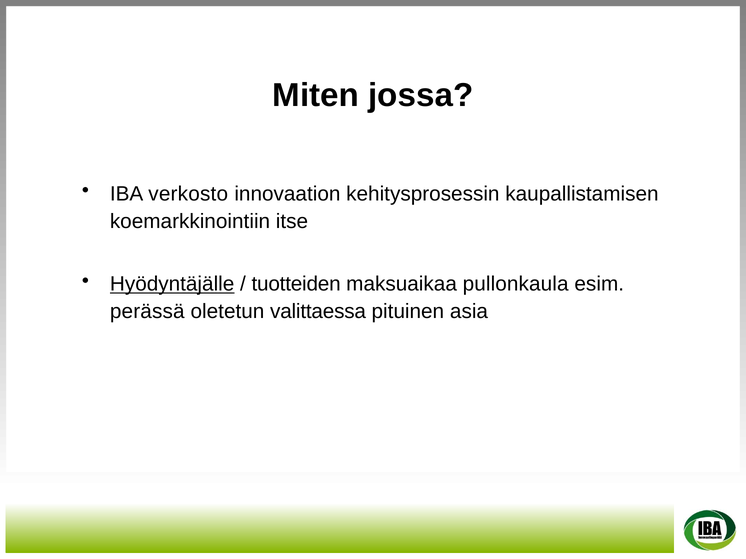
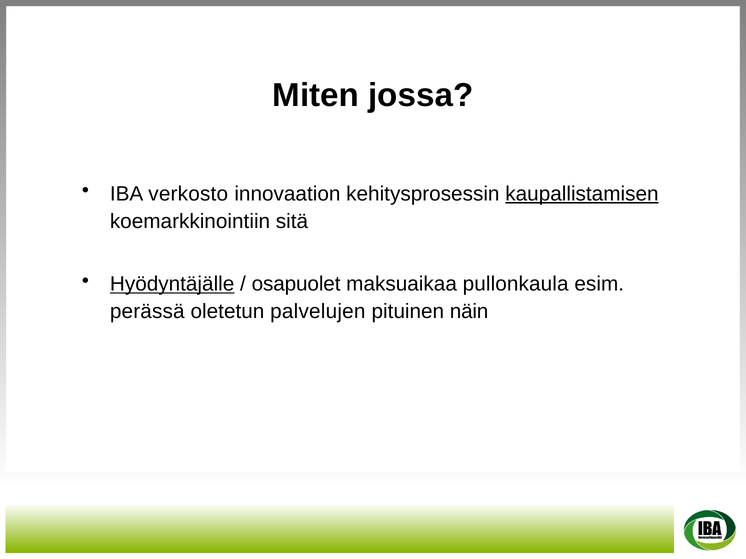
kaupallistamisen underline: none -> present
itse: itse -> sitä
tuotteiden: tuotteiden -> osapuolet
valittaessa: valittaessa -> palvelujen
asia: asia -> näin
